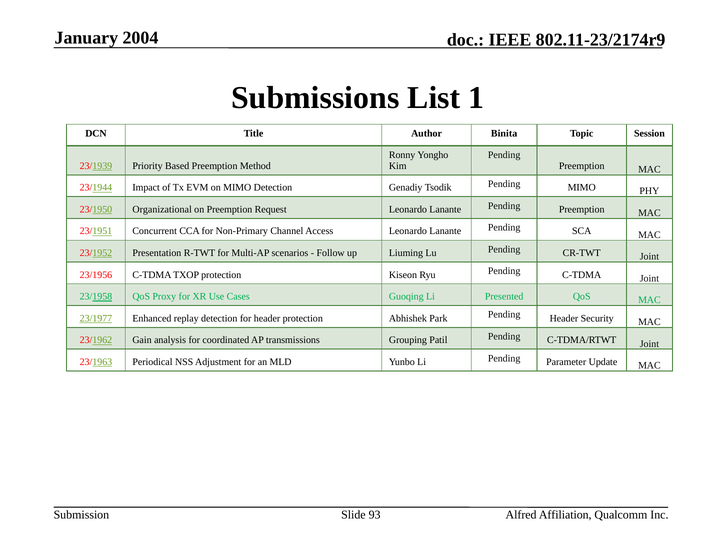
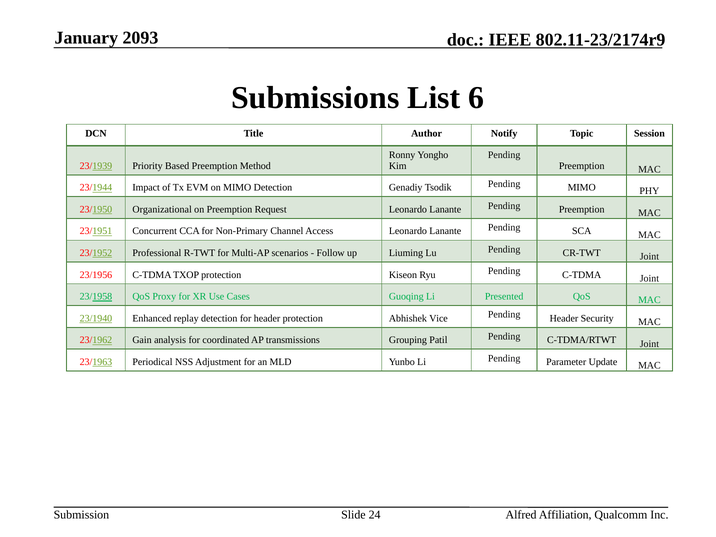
2004: 2004 -> 2093
1: 1 -> 6
Binita: Binita -> Notify
Presentation: Presentation -> Professional
23/1977: 23/1977 -> 23/1940
Park: Park -> Vice
93: 93 -> 24
